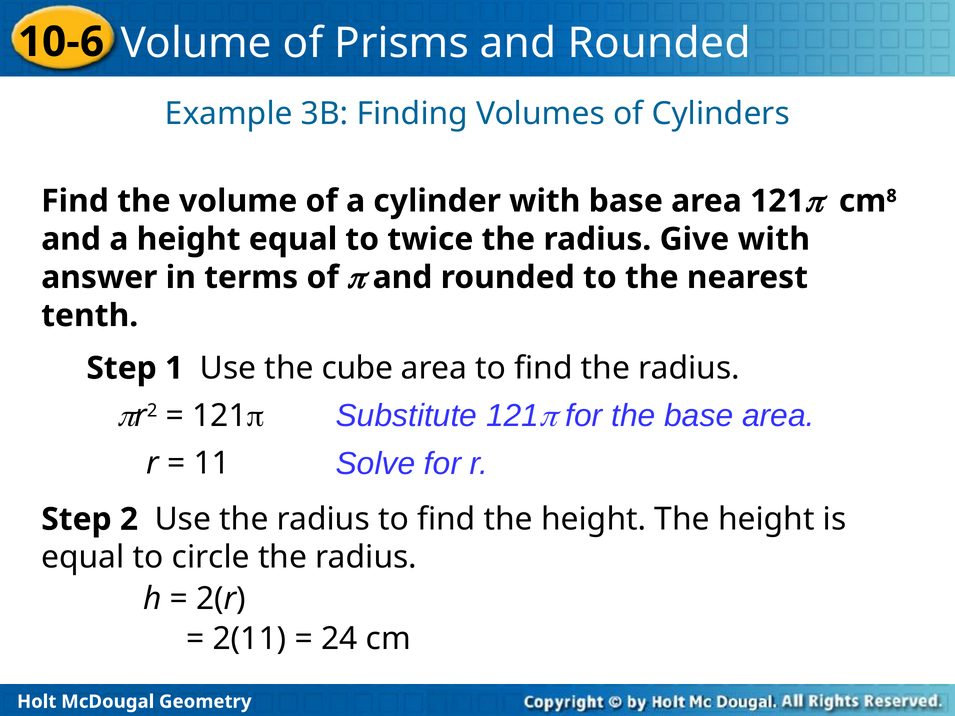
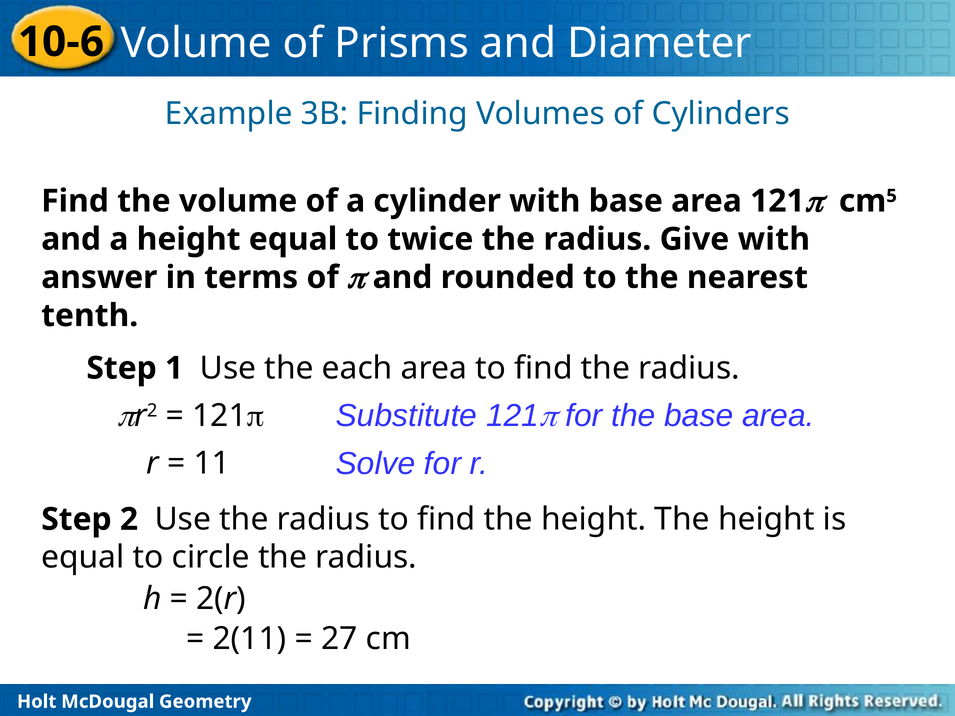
Rounded at (659, 43): Rounded -> Diameter
8: 8 -> 5
cube: cube -> each
24: 24 -> 27
